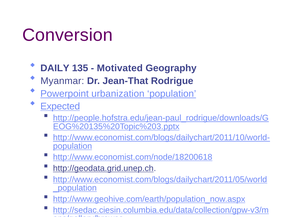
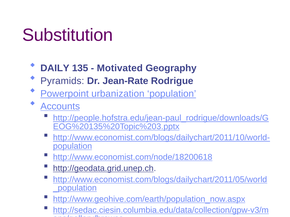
Conversion: Conversion -> Substitution
Myanmar: Myanmar -> Pyramids
Jean-That: Jean-That -> Jean-Rate
Expected: Expected -> Accounts
